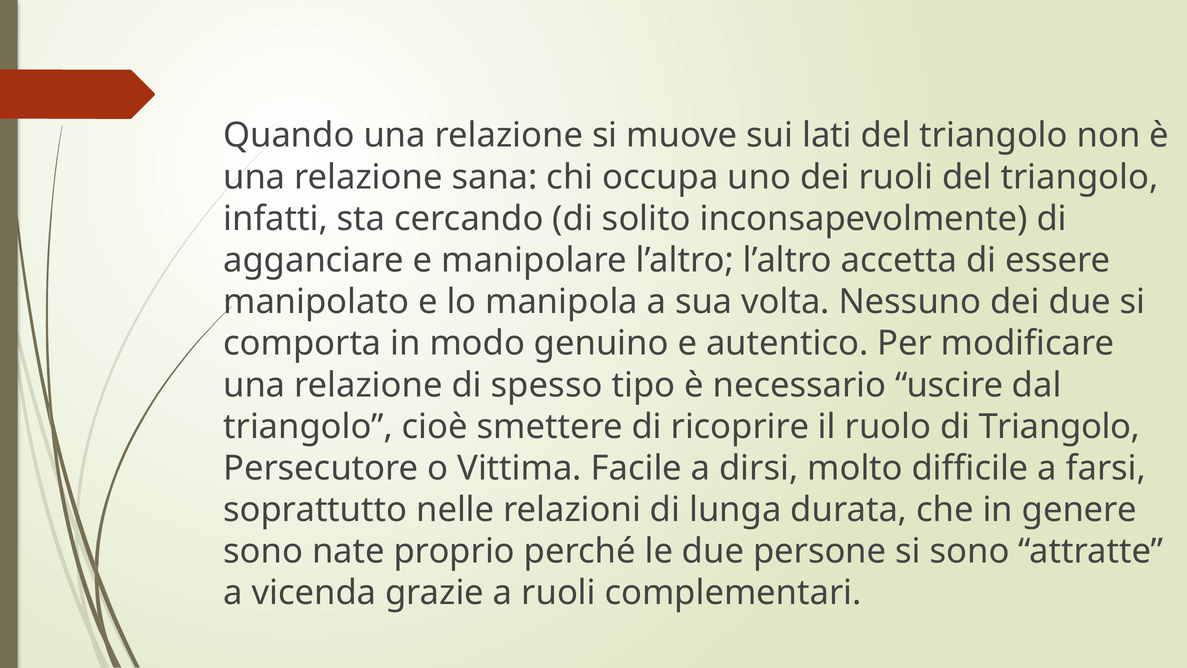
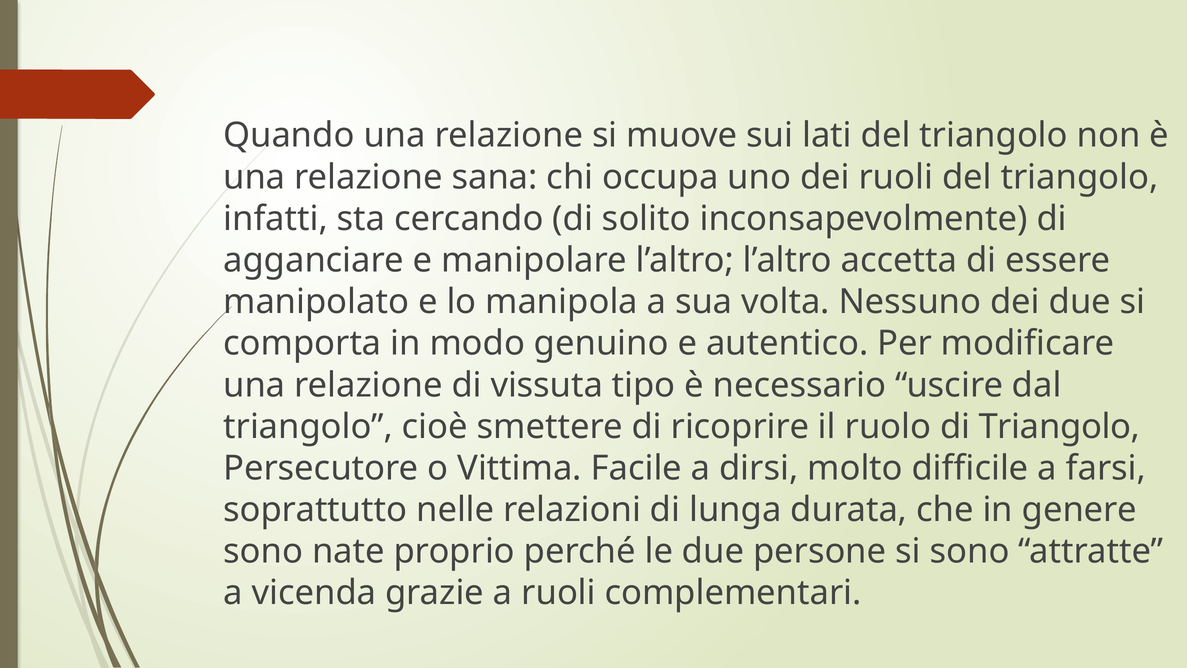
spesso: spesso -> vissuta
